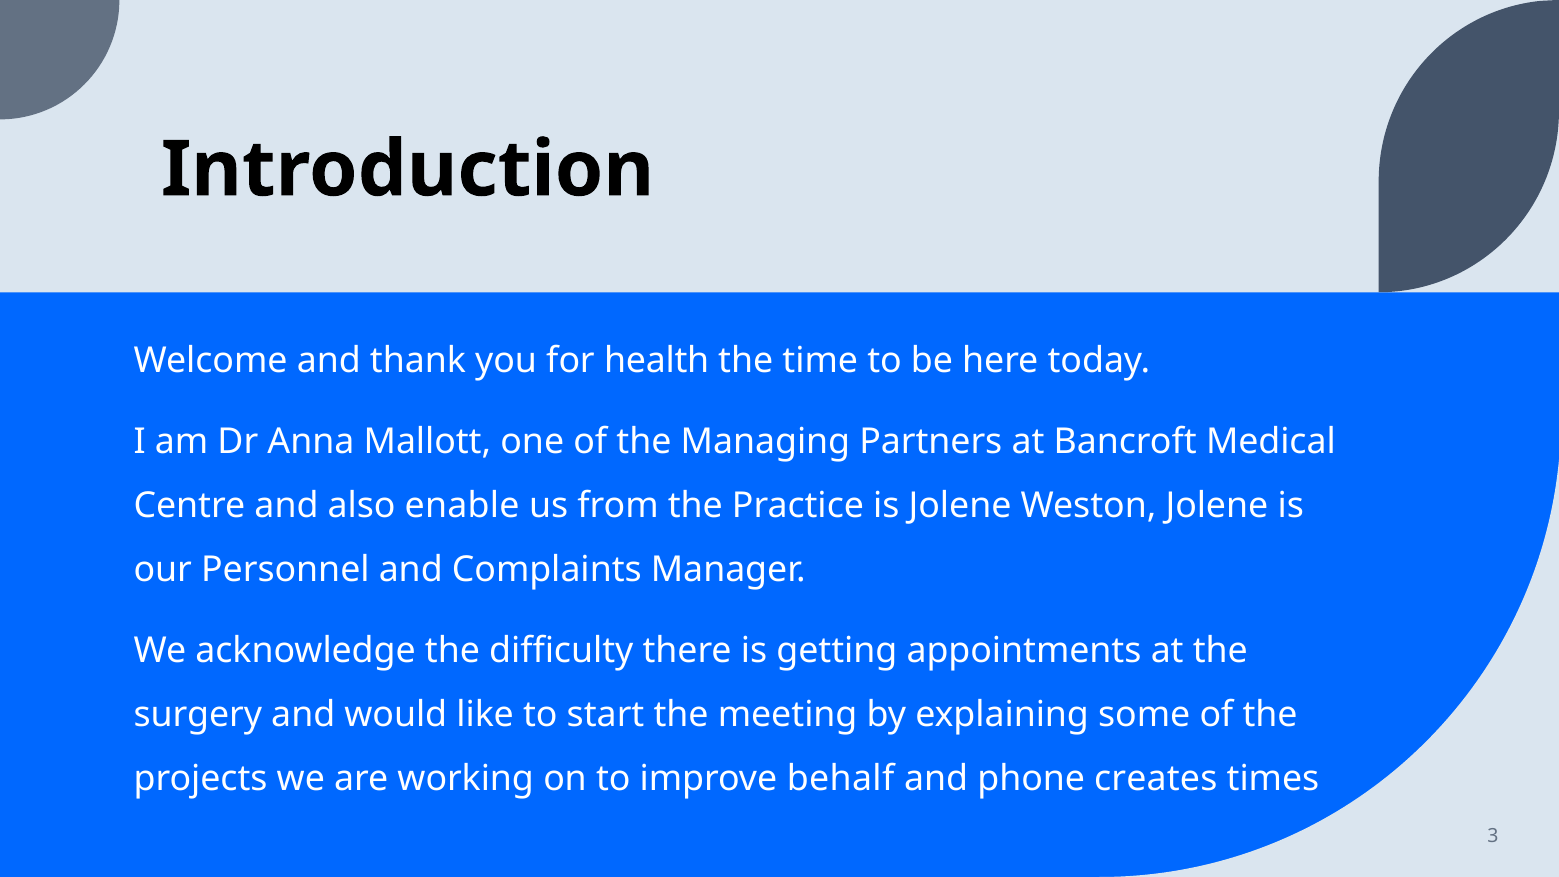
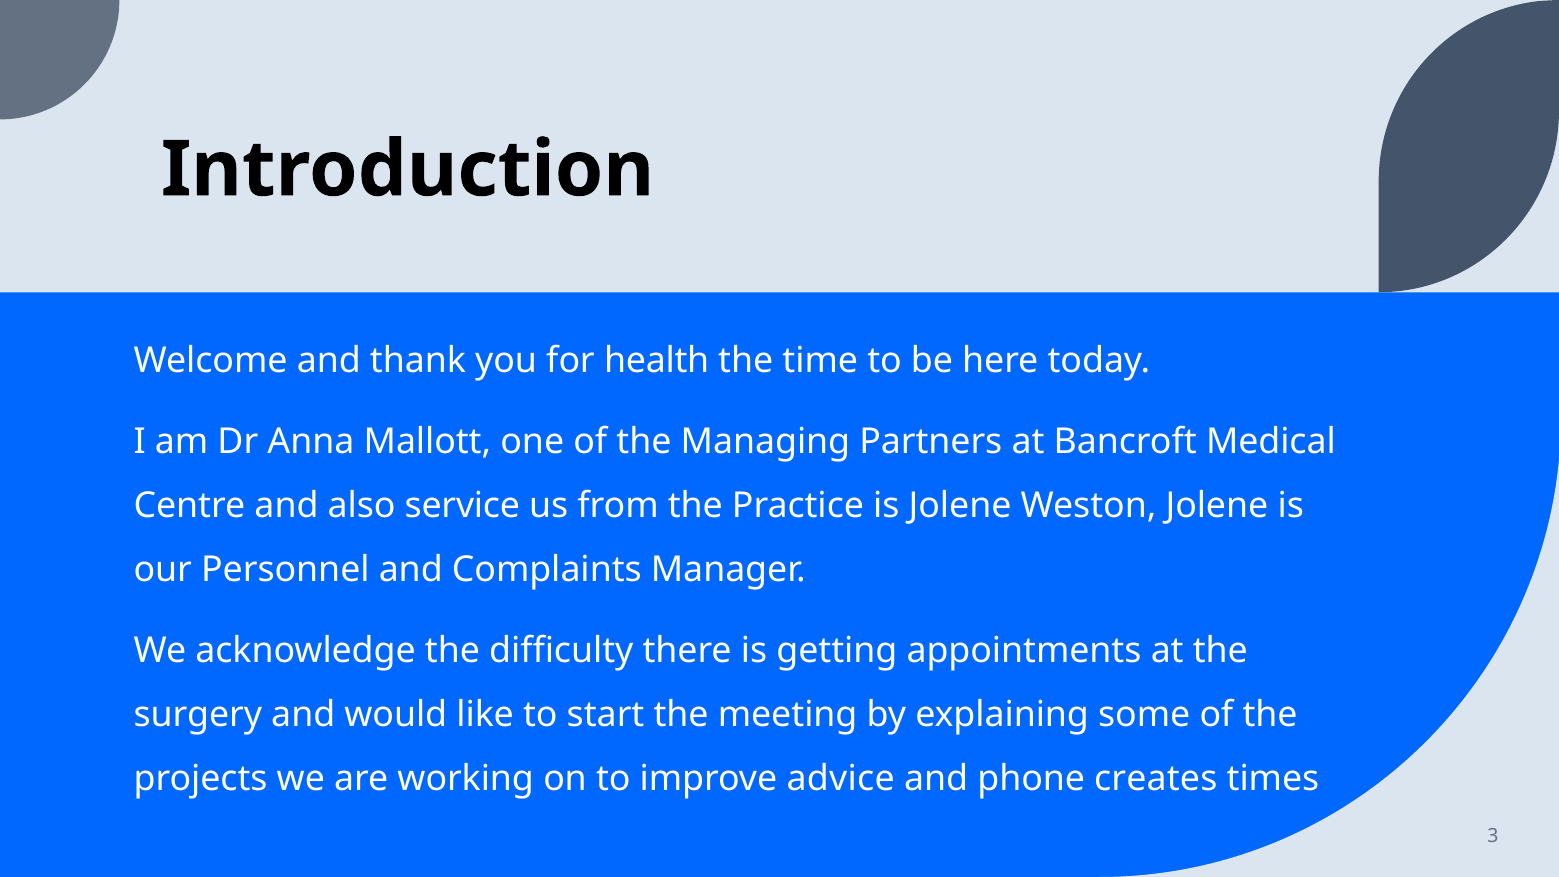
enable: enable -> service
behalf: behalf -> advice
